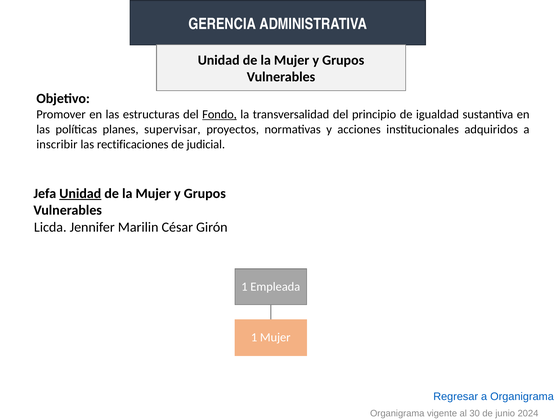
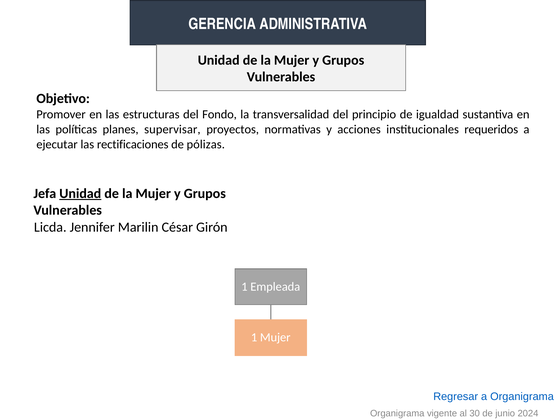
Fondo underline: present -> none
adquiridos: adquiridos -> requeridos
inscribir: inscribir -> ejecutar
judicial: judicial -> pólizas
